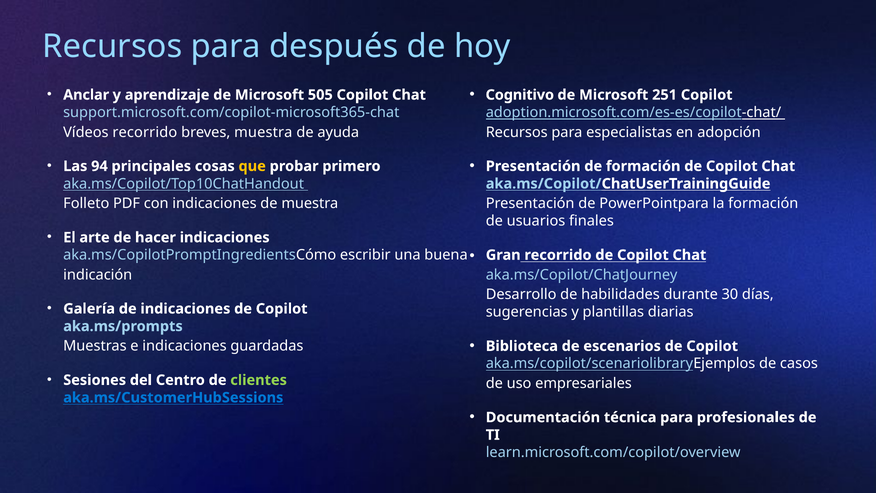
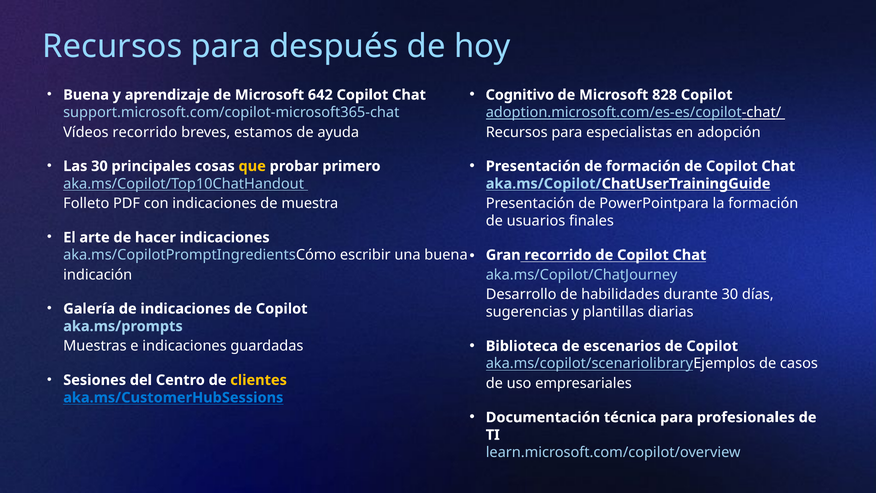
251: 251 -> 828
Anclar at (86, 95): Anclar -> Buena
505: 505 -> 642
breves muestra: muestra -> estamos
Las 94: 94 -> 30
clientes colour: light green -> yellow
